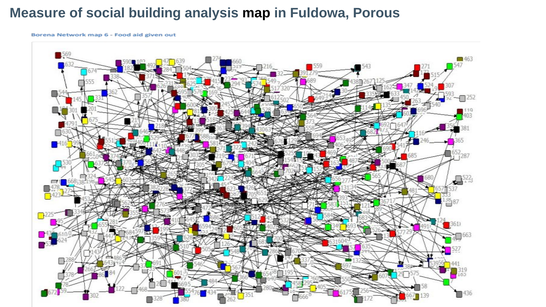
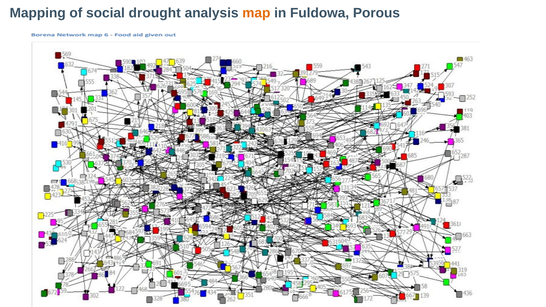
Measure: Measure -> Mapping
building: building -> drought
map colour: black -> orange
